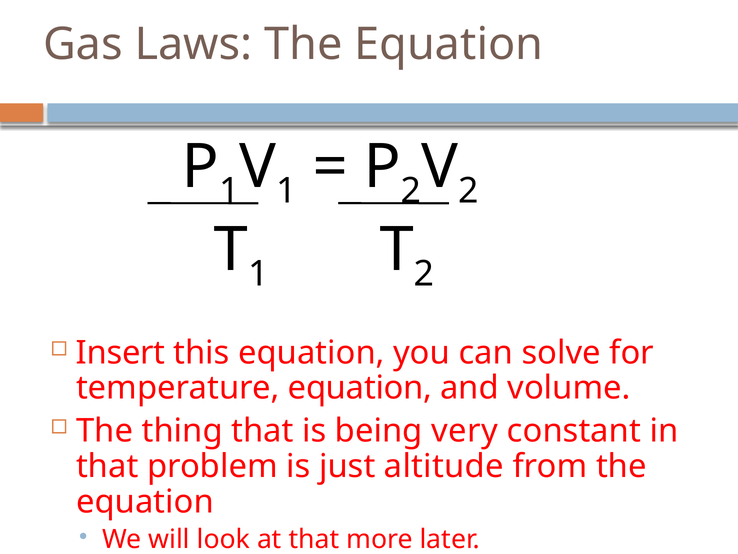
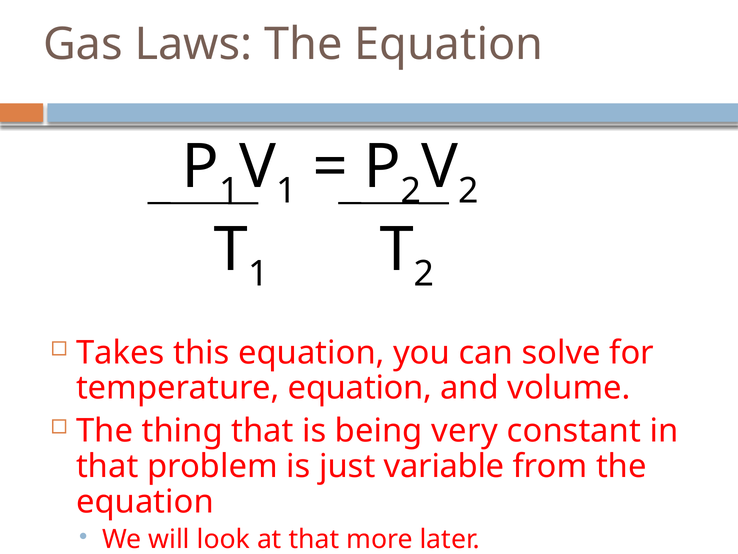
Insert: Insert -> Takes
altitude: altitude -> variable
